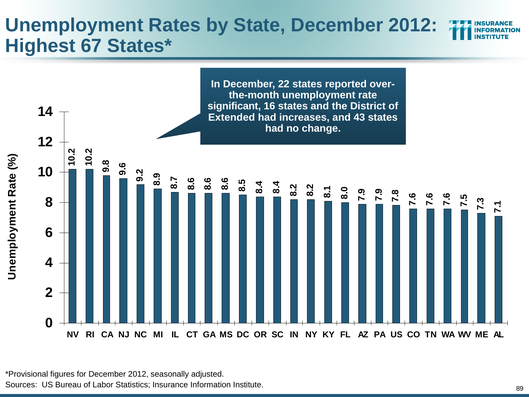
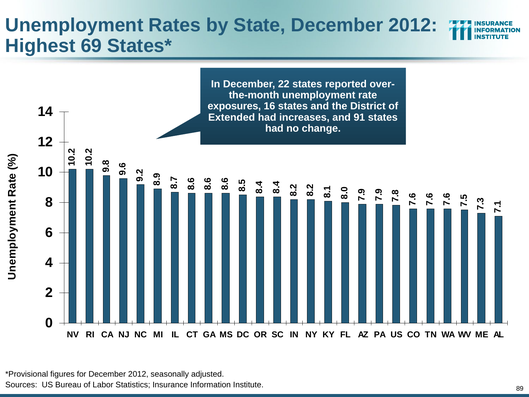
67: 67 -> 69
significant: significant -> exposures
43: 43 -> 91
